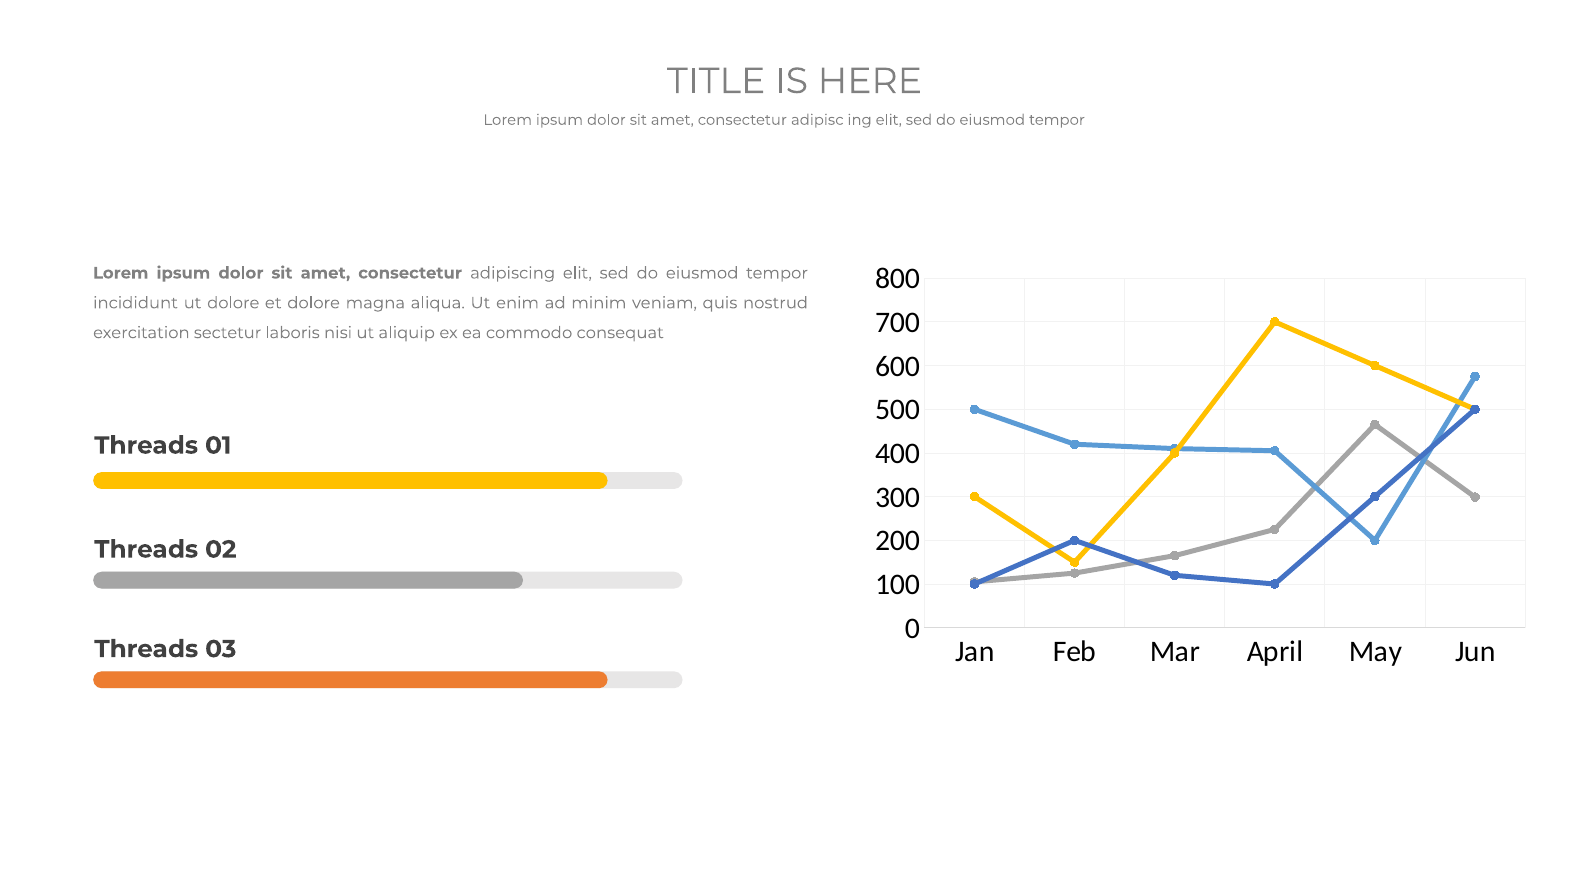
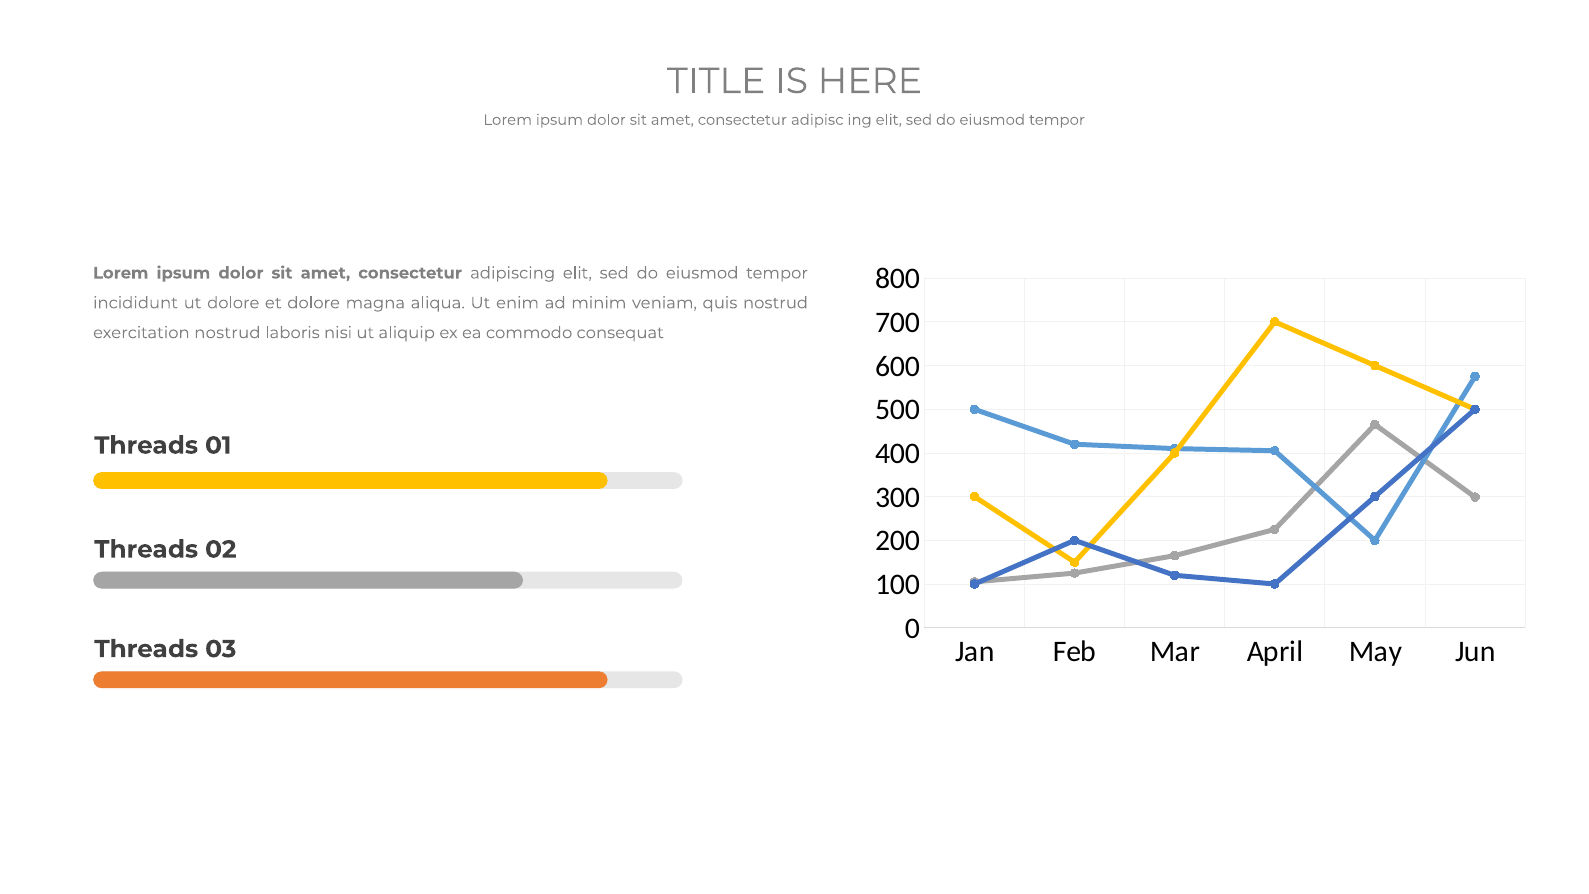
exercitation sectetur: sectetur -> nostrud
